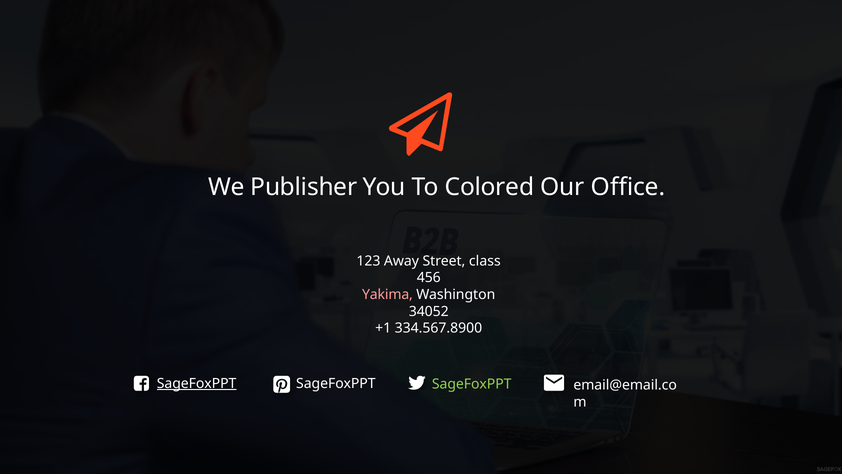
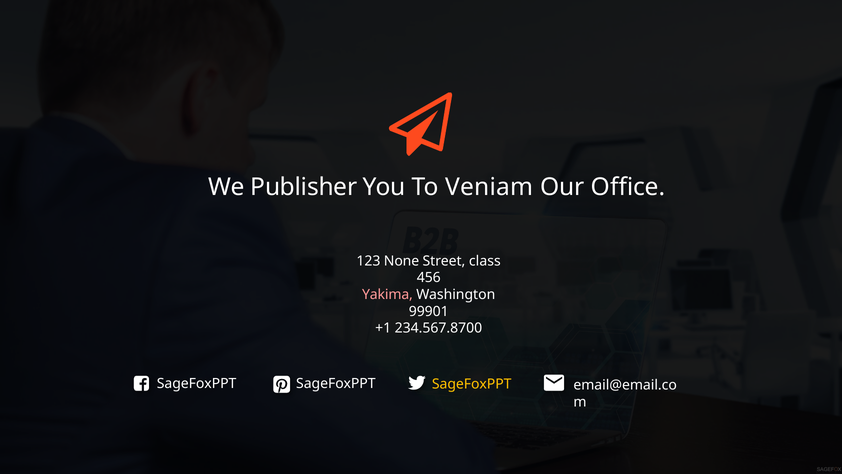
Colored: Colored -> Veniam
Away: Away -> None
34052: 34052 -> 99901
334.567.8900: 334.567.8900 -> 234.567.8700
SageFoxPPT at (197, 383) underline: present -> none
SageFoxPPT at (472, 384) colour: light green -> yellow
